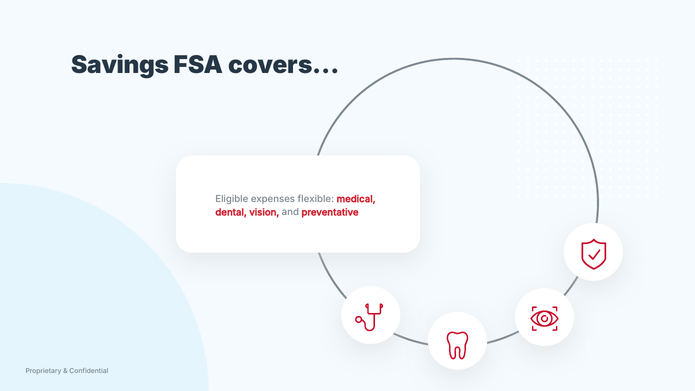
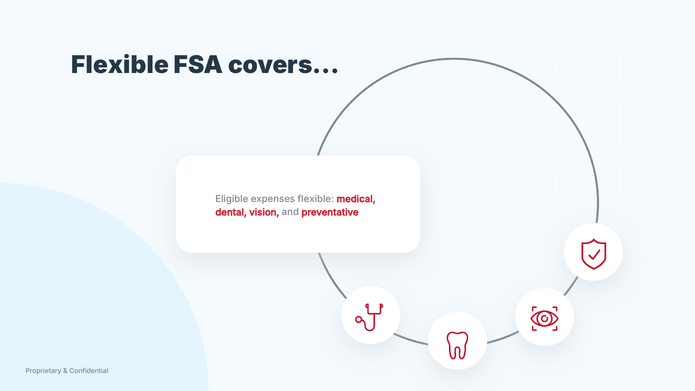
Savings at (120, 65): Savings -> Flexible
